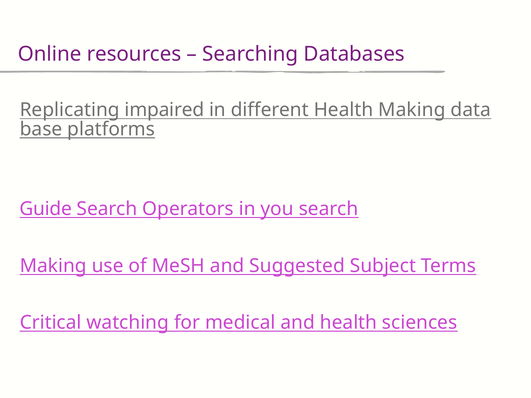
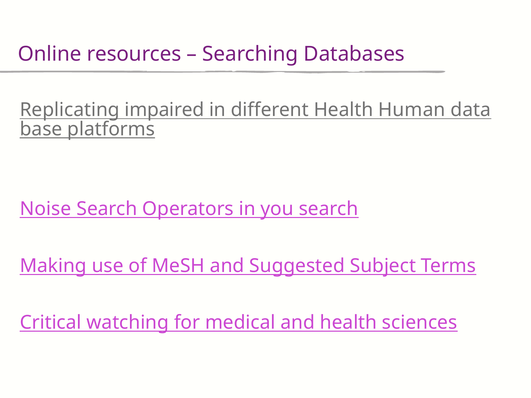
Health Making: Making -> Human
Guide: Guide -> Noise
